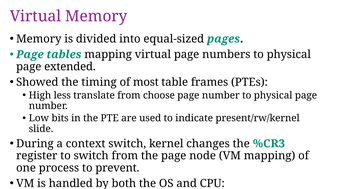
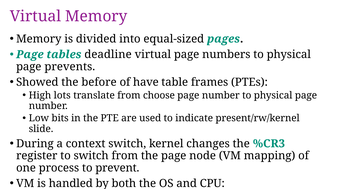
tables mapping: mapping -> deadline
extended: extended -> prevents
timing: timing -> before
most: most -> have
less: less -> lots
